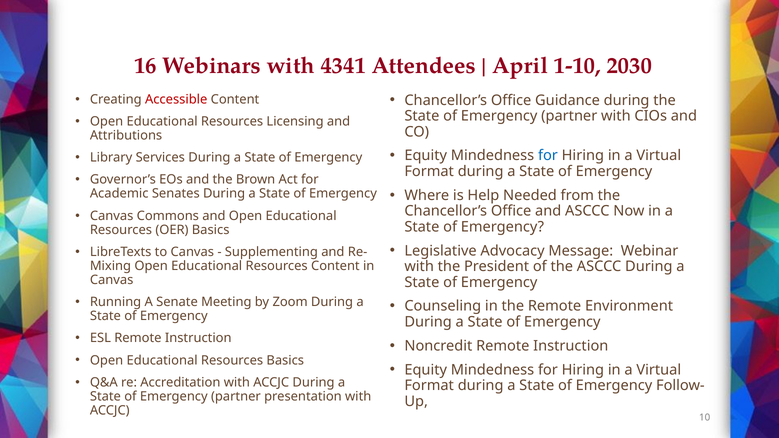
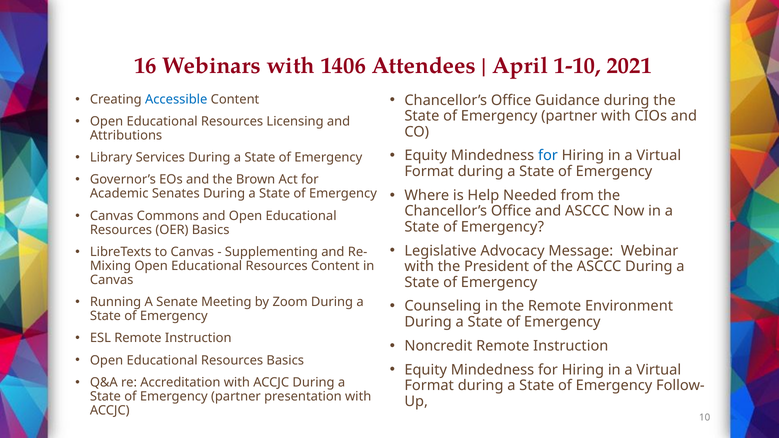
4341: 4341 -> 1406
2030: 2030 -> 2021
Accessible colour: red -> blue
